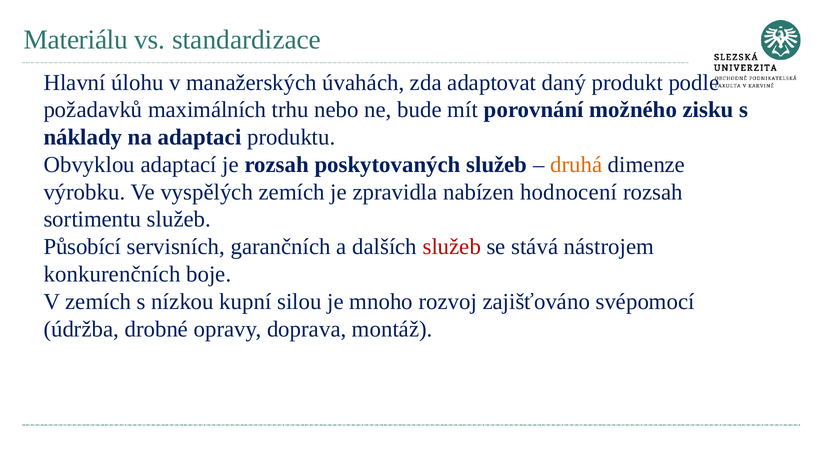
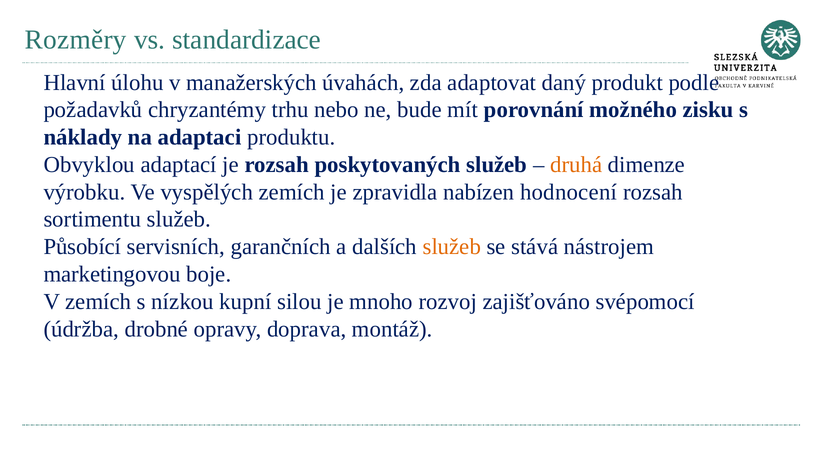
Materiálu: Materiálu -> Rozměry
maximálních: maximálních -> chryzantémy
služeb at (452, 247) colour: red -> orange
konkurenčních: konkurenčních -> marketingovou
